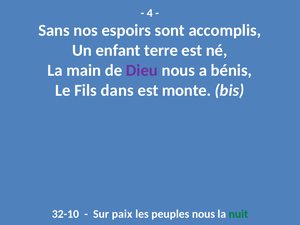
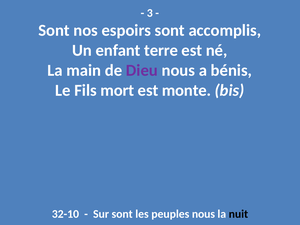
4: 4 -> 3
Sans at (54, 30): Sans -> Sont
dans: dans -> mort
Sur paix: paix -> sont
nuit colour: green -> black
